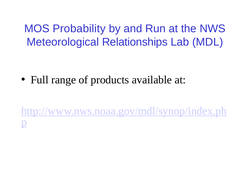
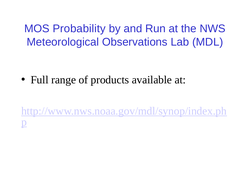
Relationships: Relationships -> Observations
